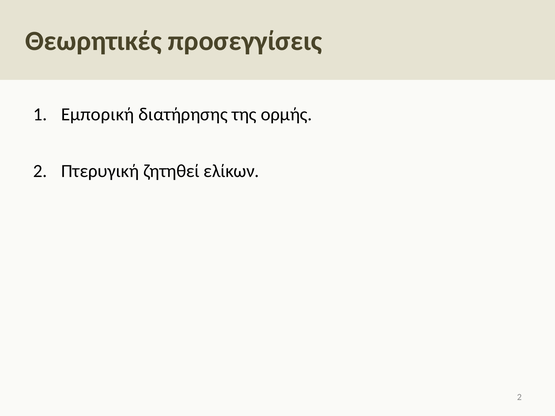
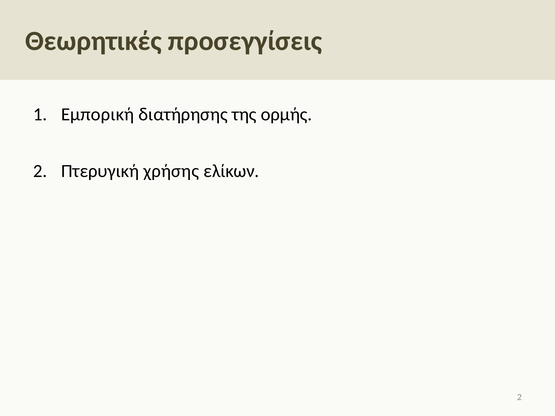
ζητηθεί: ζητηθεί -> χρήσης
